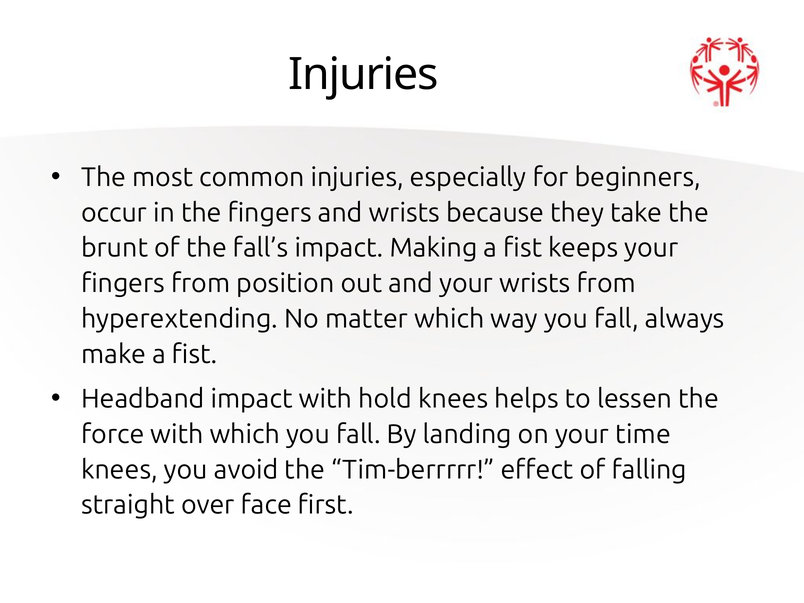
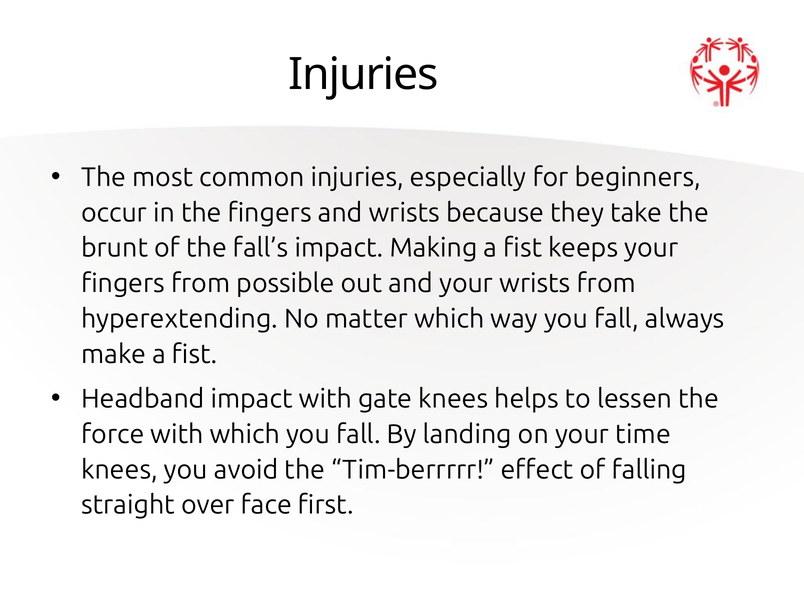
position: position -> possible
hold: hold -> gate
